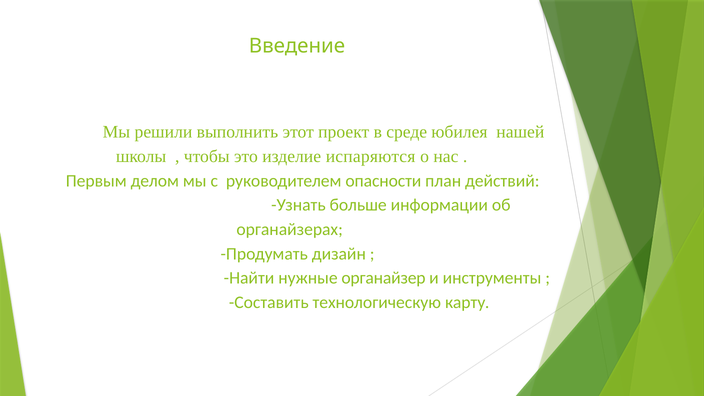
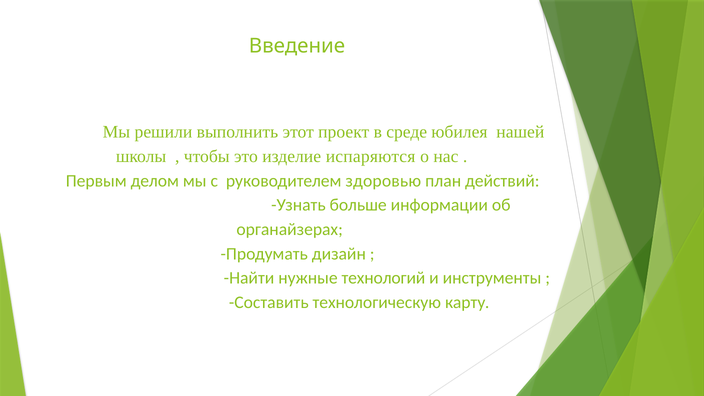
опасности: опасности -> здоровью
органайзер: органайзер -> технологий
